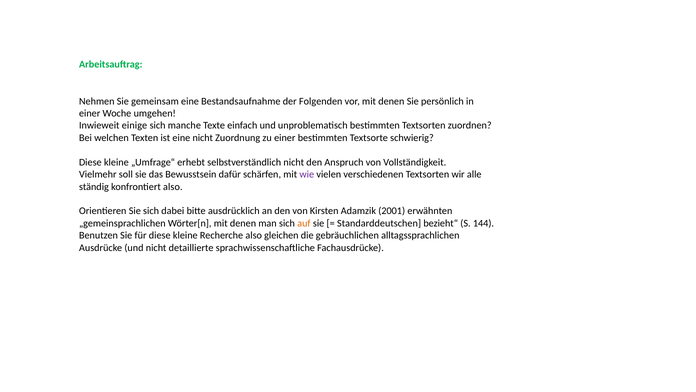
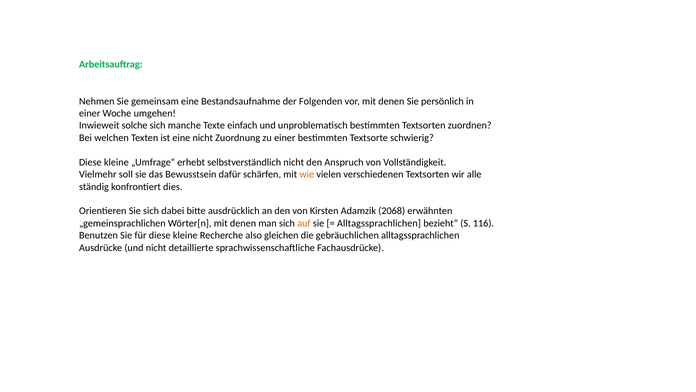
einige: einige -> solche
wie colour: purple -> orange
konfrontiert also: also -> dies
2001: 2001 -> 2068
Standarddeutschen at (379, 223): Standarddeutschen -> Alltagssprachlichen
144: 144 -> 116
